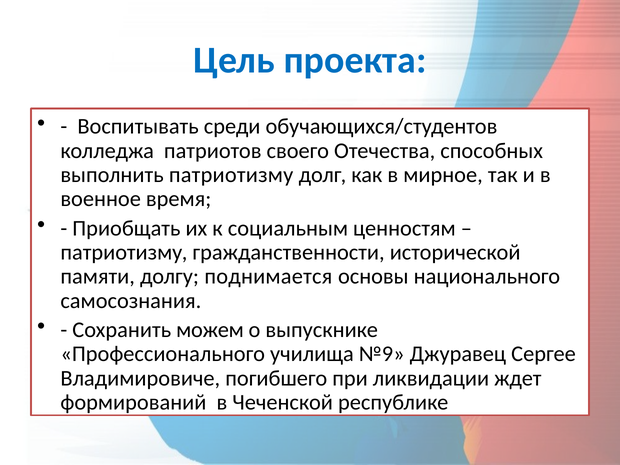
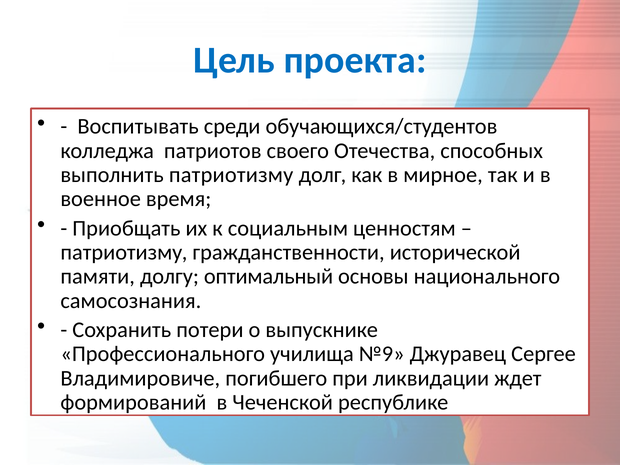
поднимается: поднимается -> оптимальный
можем: можем -> потери
